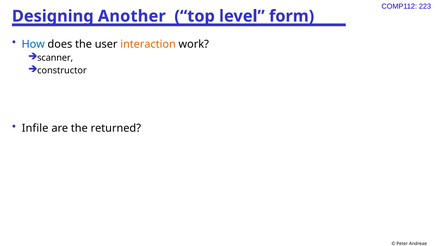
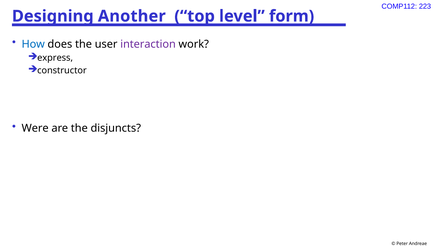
interaction colour: orange -> purple
scanner: scanner -> express
Infile: Infile -> Were
returned: returned -> disjuncts
